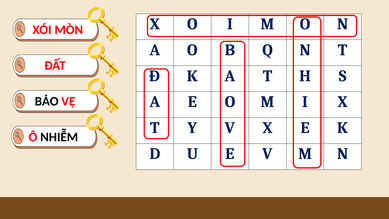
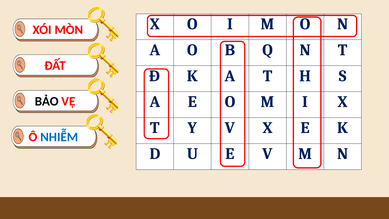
NHIỄM colour: black -> blue
